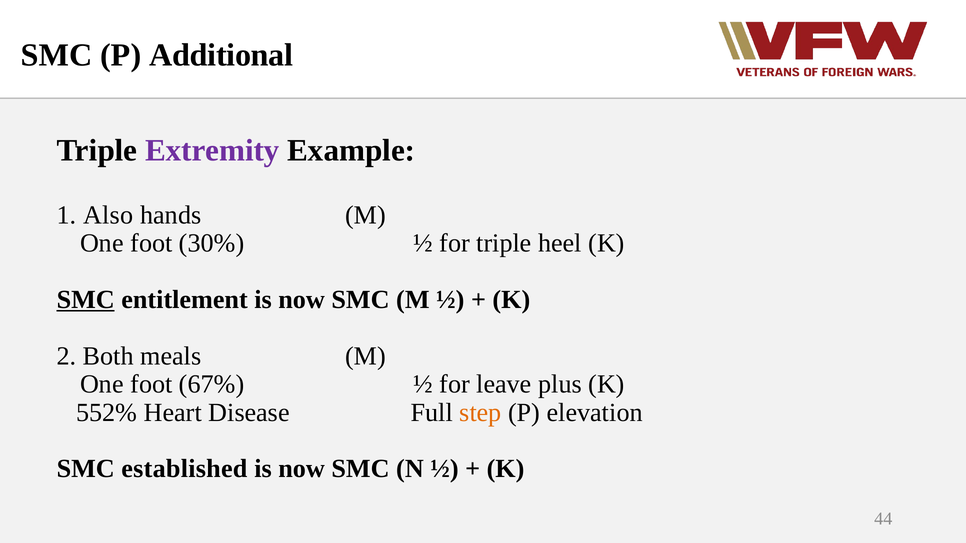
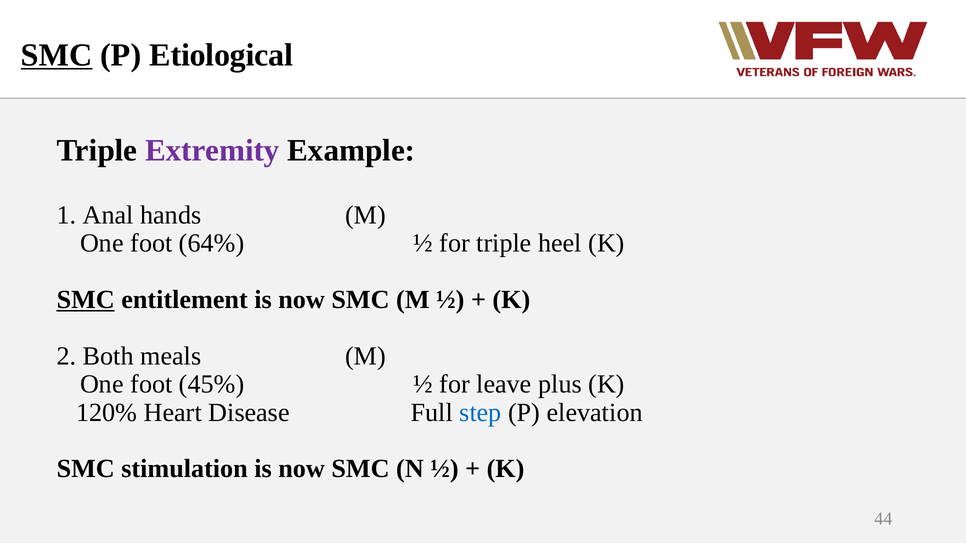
SMC at (57, 55) underline: none -> present
Additional: Additional -> Etiological
Also: Also -> Anal
30%: 30% -> 64%
67%: 67% -> 45%
552%: 552% -> 120%
step colour: orange -> blue
established: established -> stimulation
